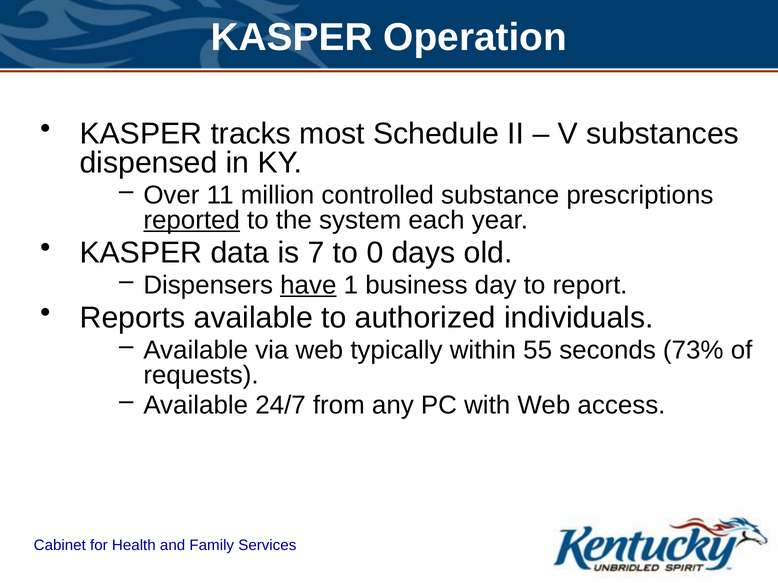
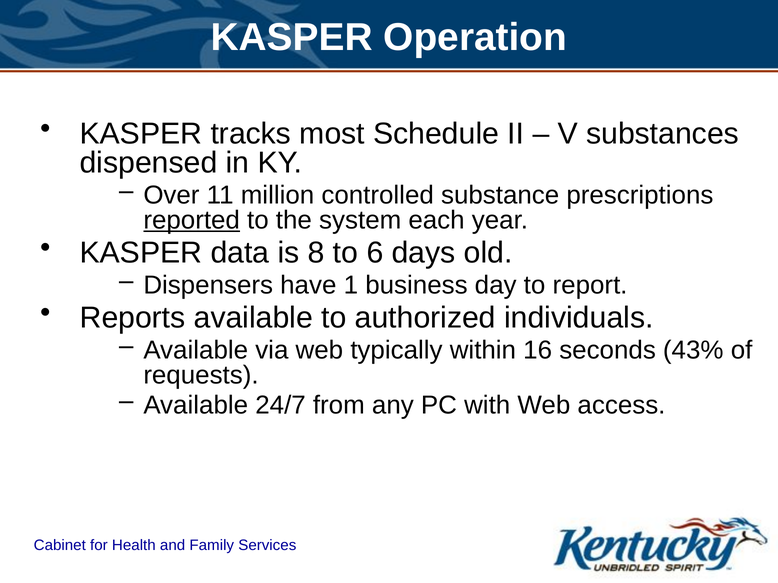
7: 7 -> 8
0: 0 -> 6
have underline: present -> none
55: 55 -> 16
73%: 73% -> 43%
